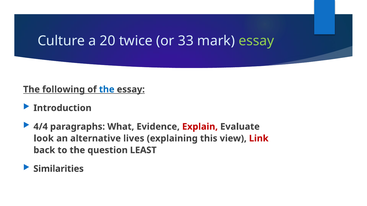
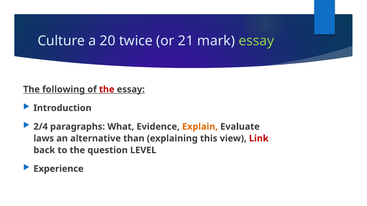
33: 33 -> 21
the at (107, 90) colour: blue -> red
4/4: 4/4 -> 2/4
Explain colour: red -> orange
look: look -> laws
lives: lives -> than
LEAST: LEAST -> LEVEL
Similarities: Similarities -> Experience
